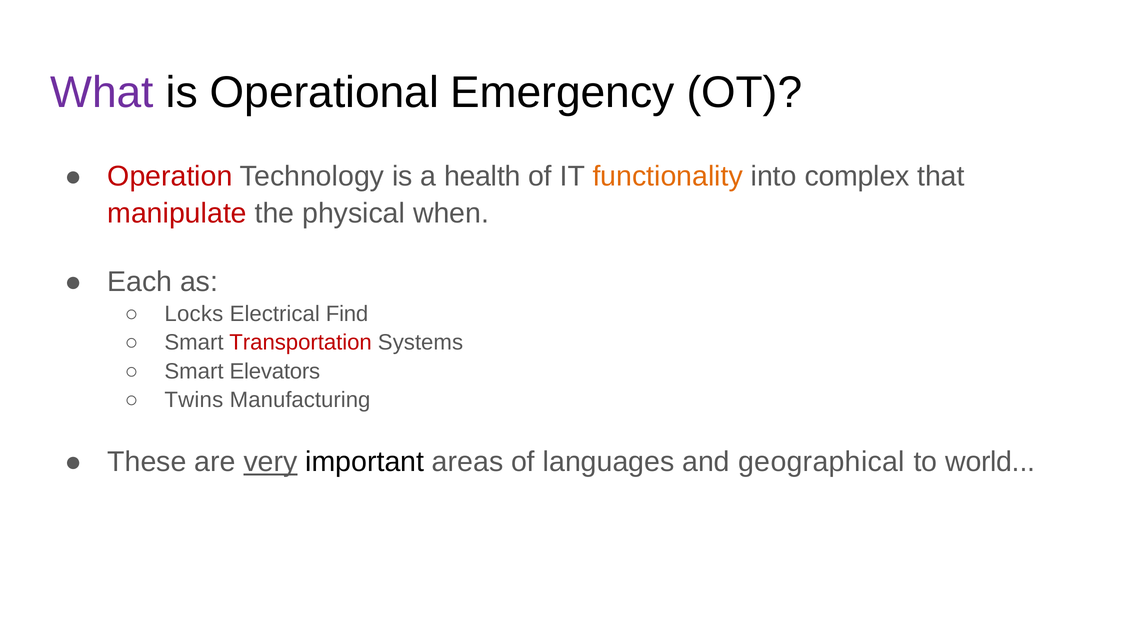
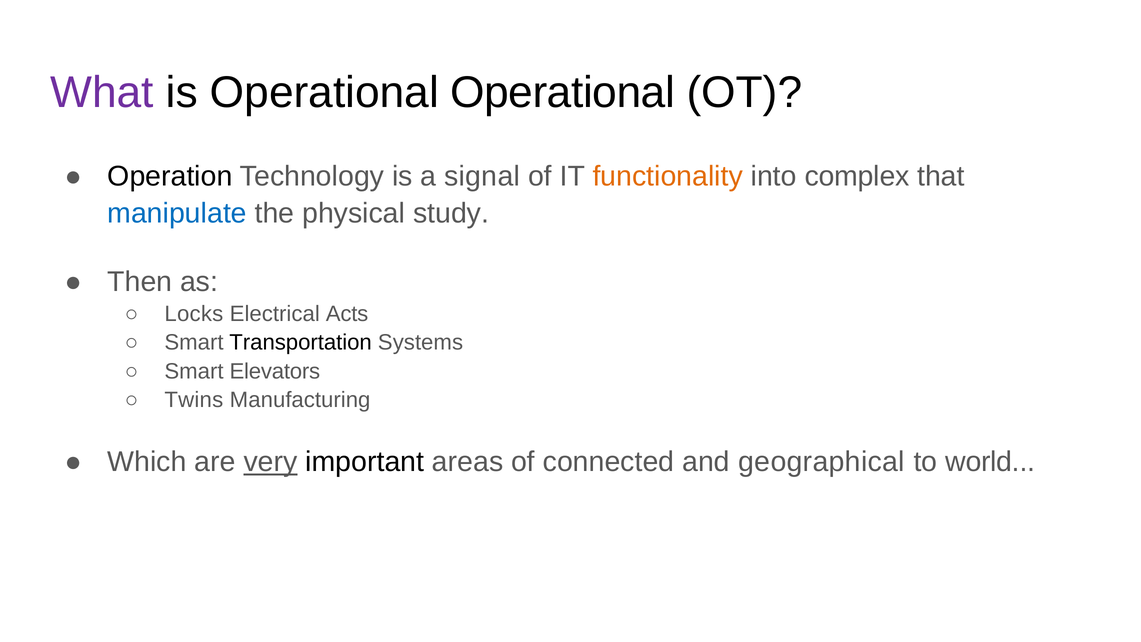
Operational Emergency: Emergency -> Operational
Operation colour: red -> black
health: health -> signal
manipulate colour: red -> blue
when: when -> study
Each: Each -> Then
Find: Find -> Acts
Transportation colour: red -> black
These: These -> Which
languages: languages -> connected
